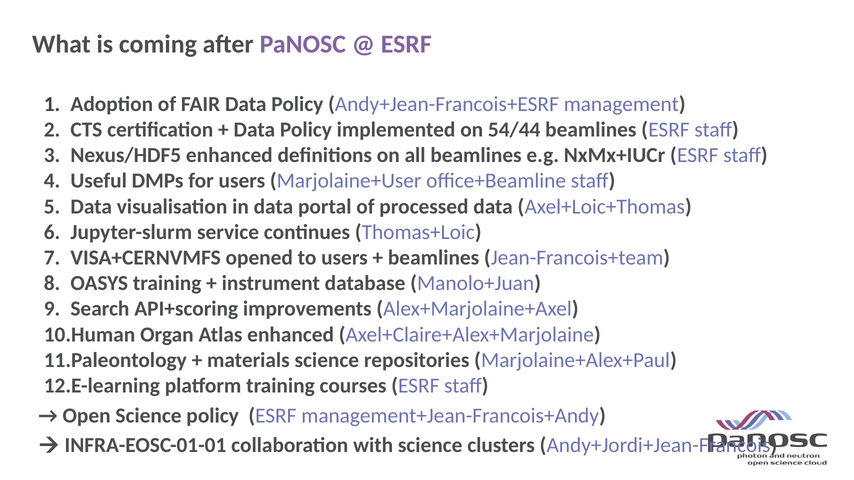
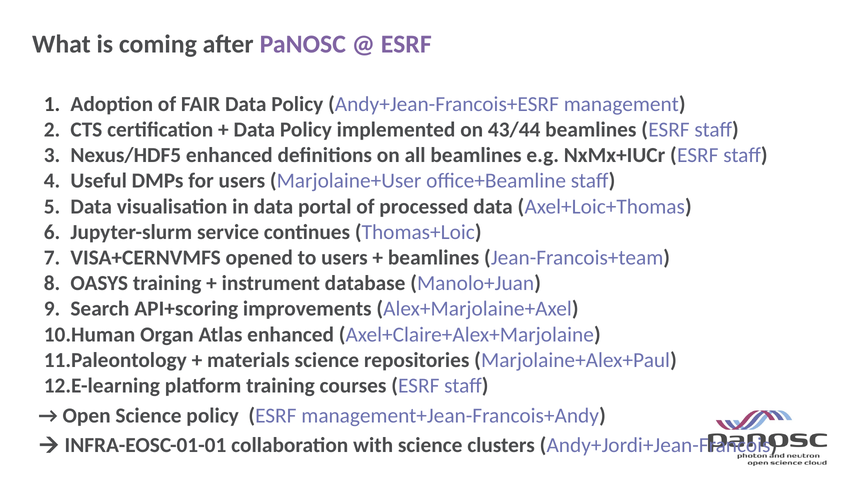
54/44: 54/44 -> 43/44
